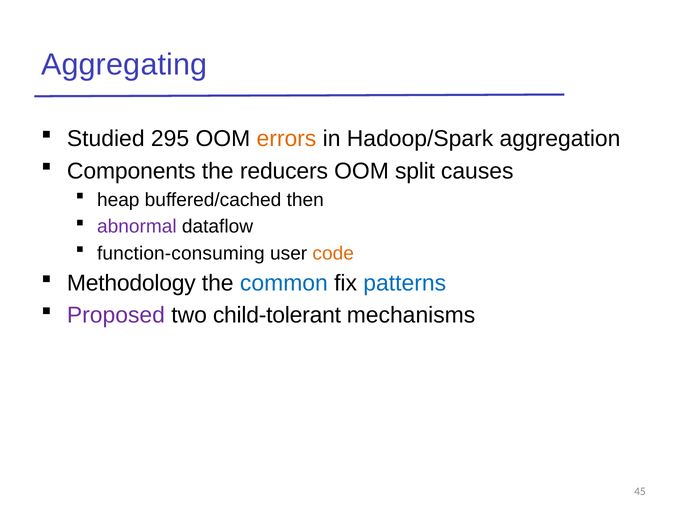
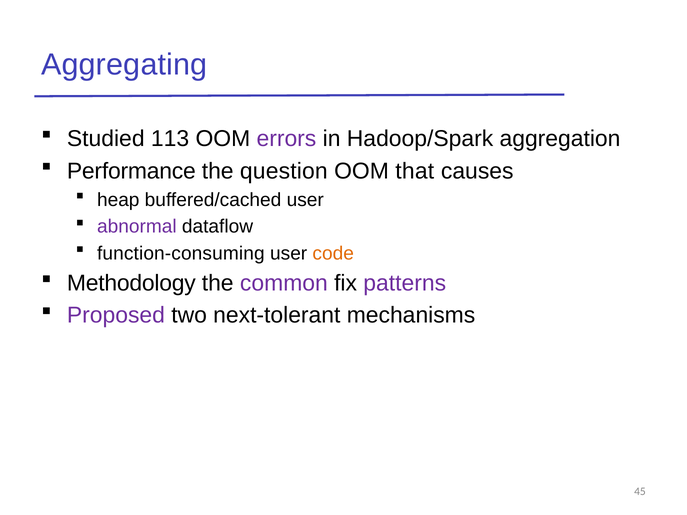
295: 295 -> 113
errors colour: orange -> purple
Components: Components -> Performance
reducers: reducers -> question
split: split -> that
buffered/cached then: then -> user
common colour: blue -> purple
patterns colour: blue -> purple
child-tolerant: child-tolerant -> next-tolerant
